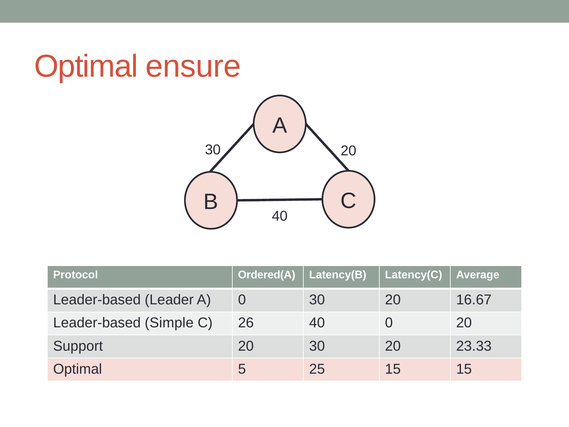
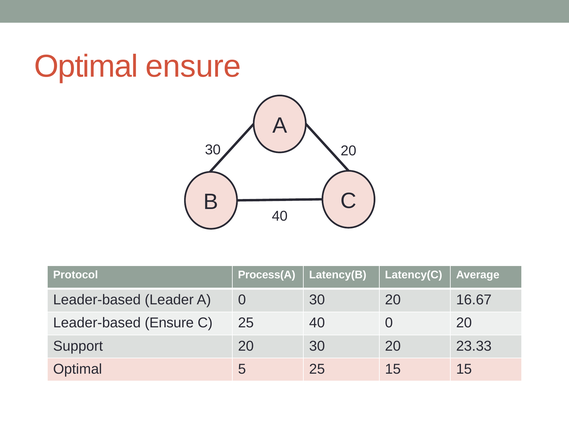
Ordered(A: Ordered(A -> Process(A
Leader-based Simple: Simple -> Ensure
C 26: 26 -> 25
